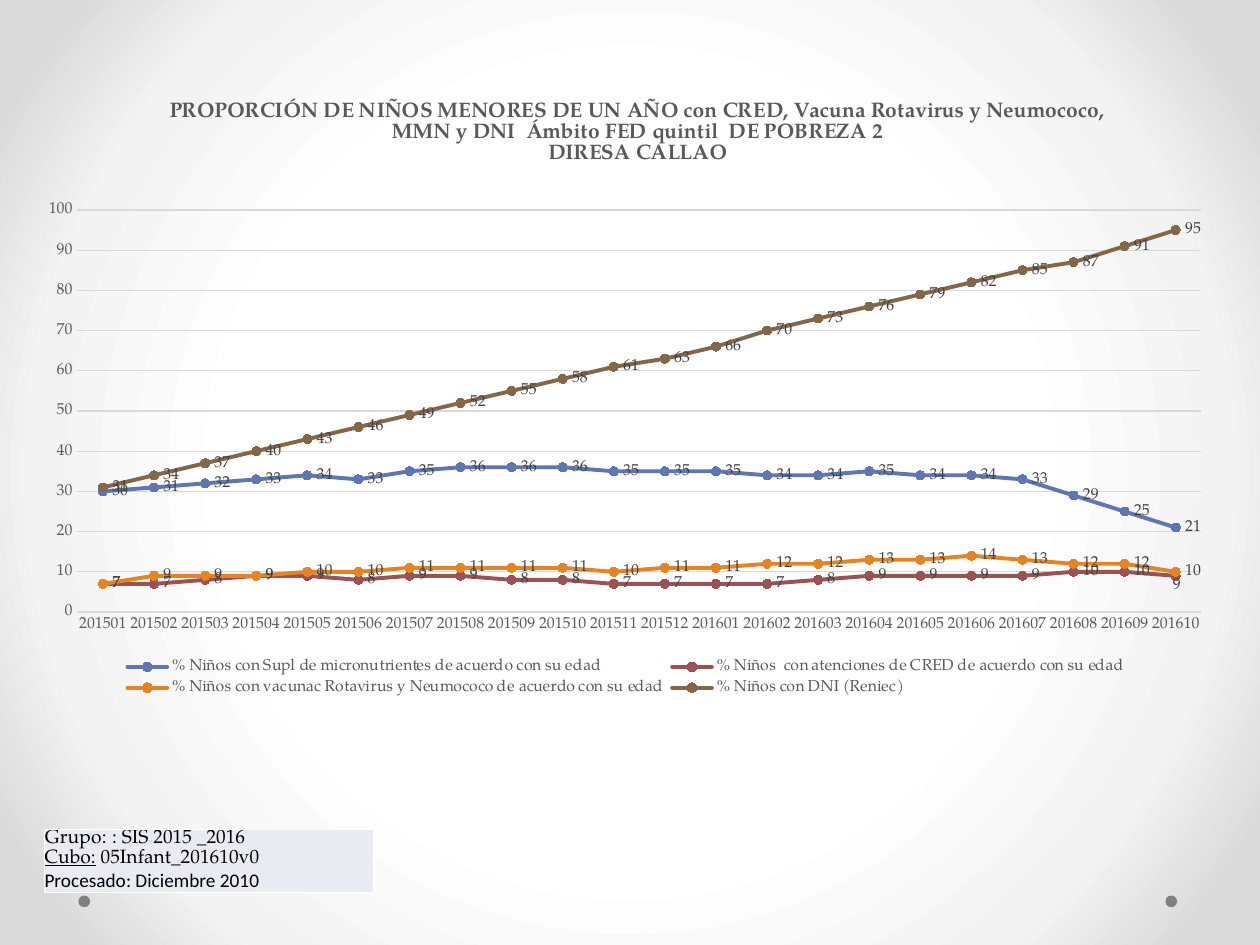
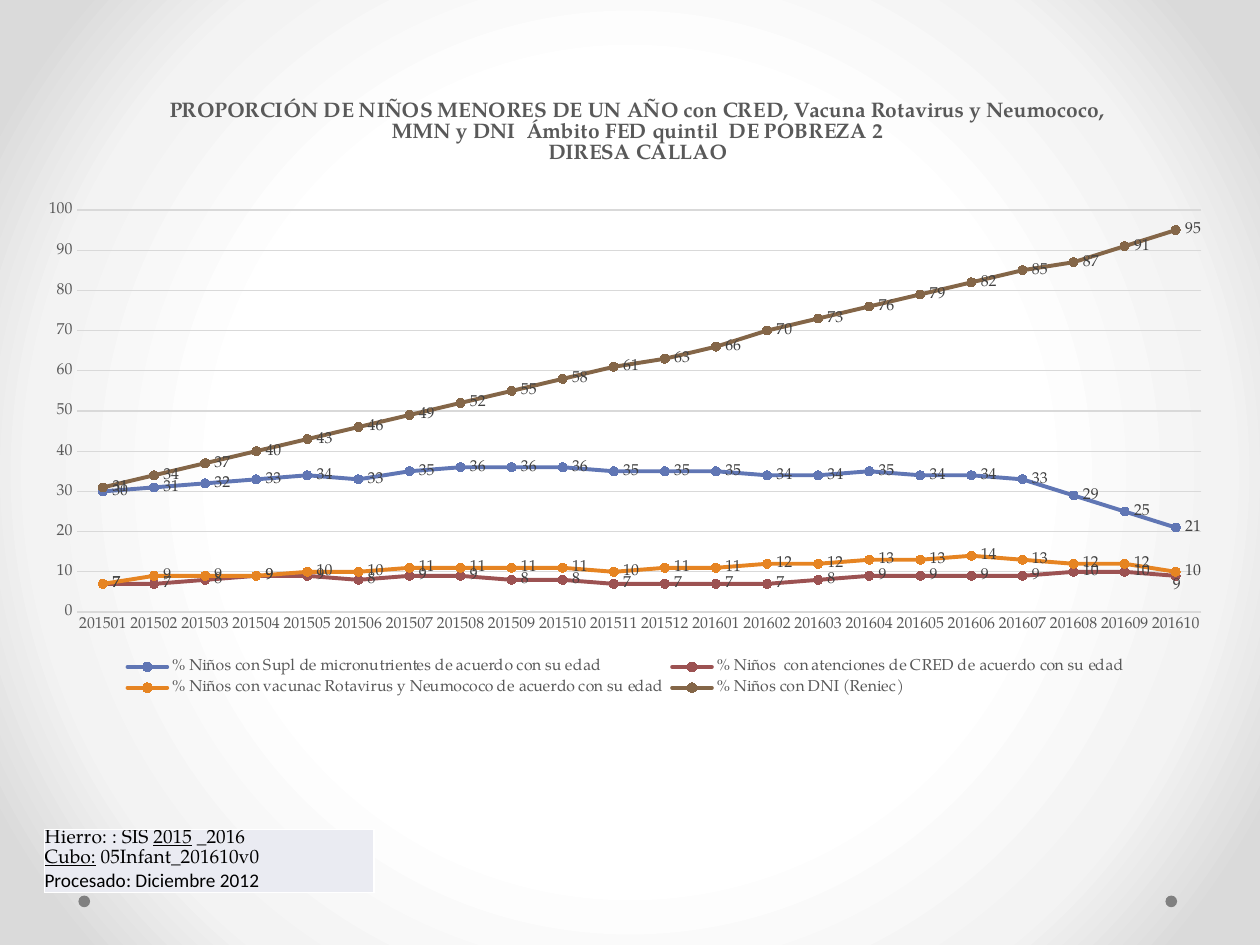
Grupo: Grupo -> Hierro
2015 underline: none -> present
2010: 2010 -> 2012
